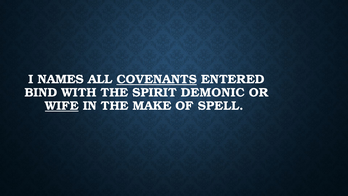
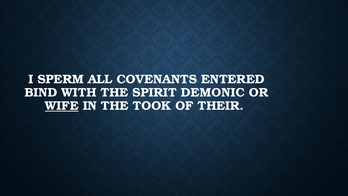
NAMES: NAMES -> SPERM
COVENANTS underline: present -> none
MAKE: MAKE -> TOOK
SPELL: SPELL -> THEIR
